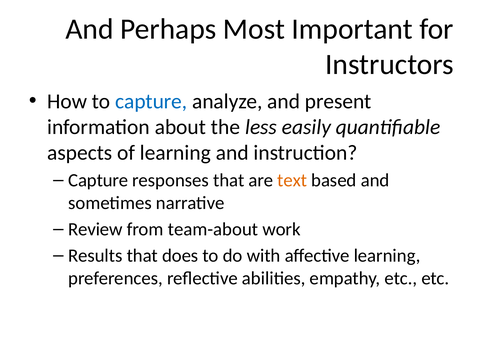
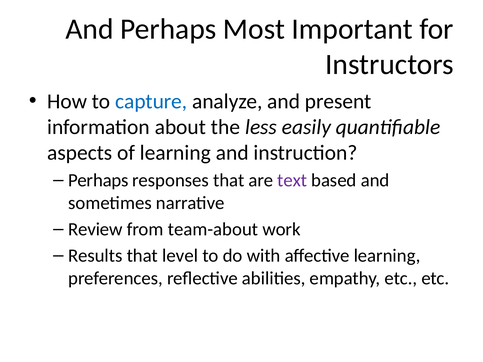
Capture at (98, 181): Capture -> Perhaps
text colour: orange -> purple
does: does -> level
